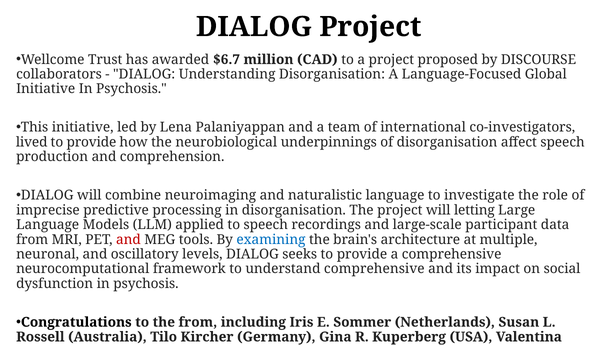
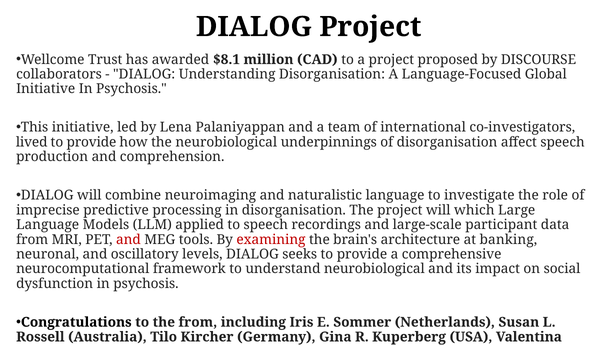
$6.7: $6.7 -> $8.1
letting: letting -> which
examining colour: blue -> red
multiple: multiple -> banking
understand comprehensive: comprehensive -> neurobiological
